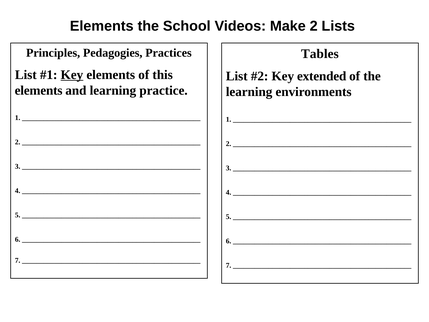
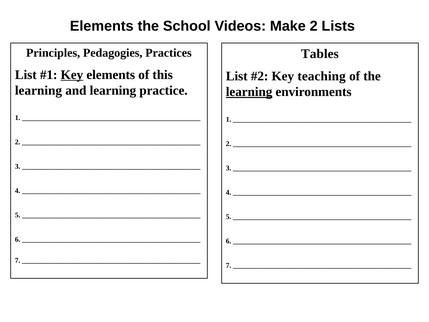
extended: extended -> teaching
elements at (39, 90): elements -> learning
learning at (249, 92) underline: none -> present
